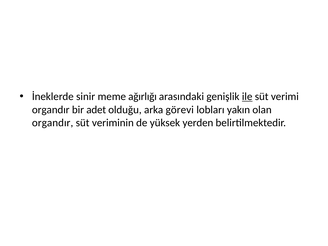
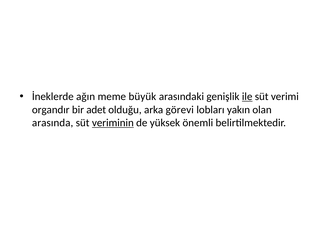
sinir: sinir -> ağın
ağırlığı: ağırlığı -> büyük
organdır at (53, 123): organdır -> arasında
veriminin underline: none -> present
yerden: yerden -> önemli
